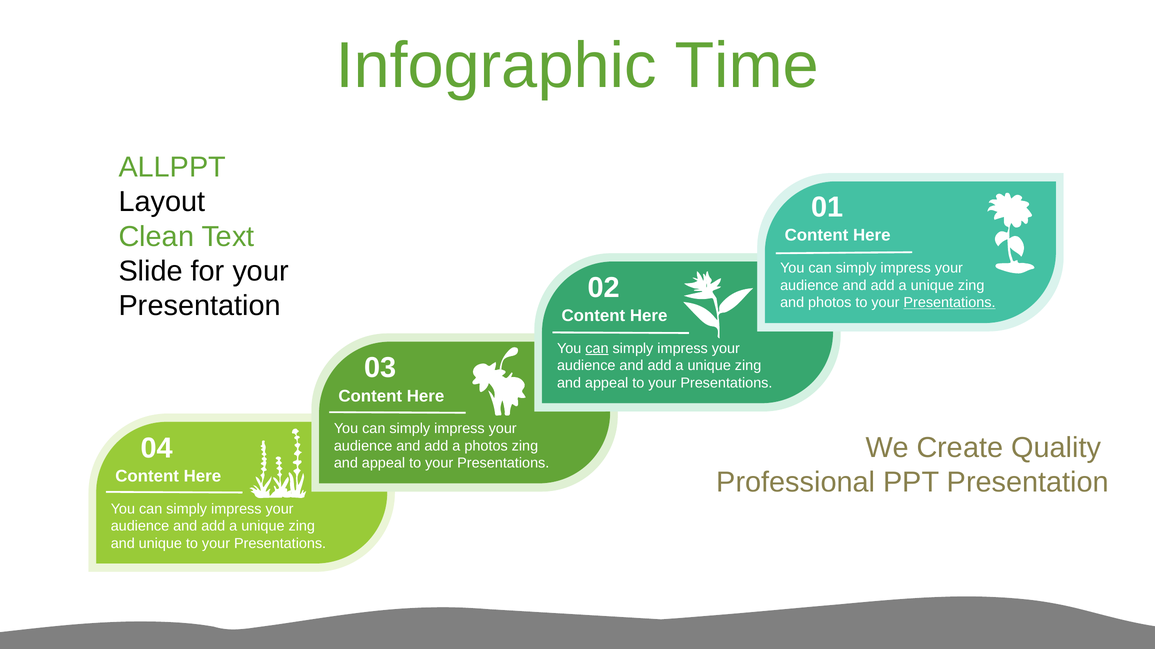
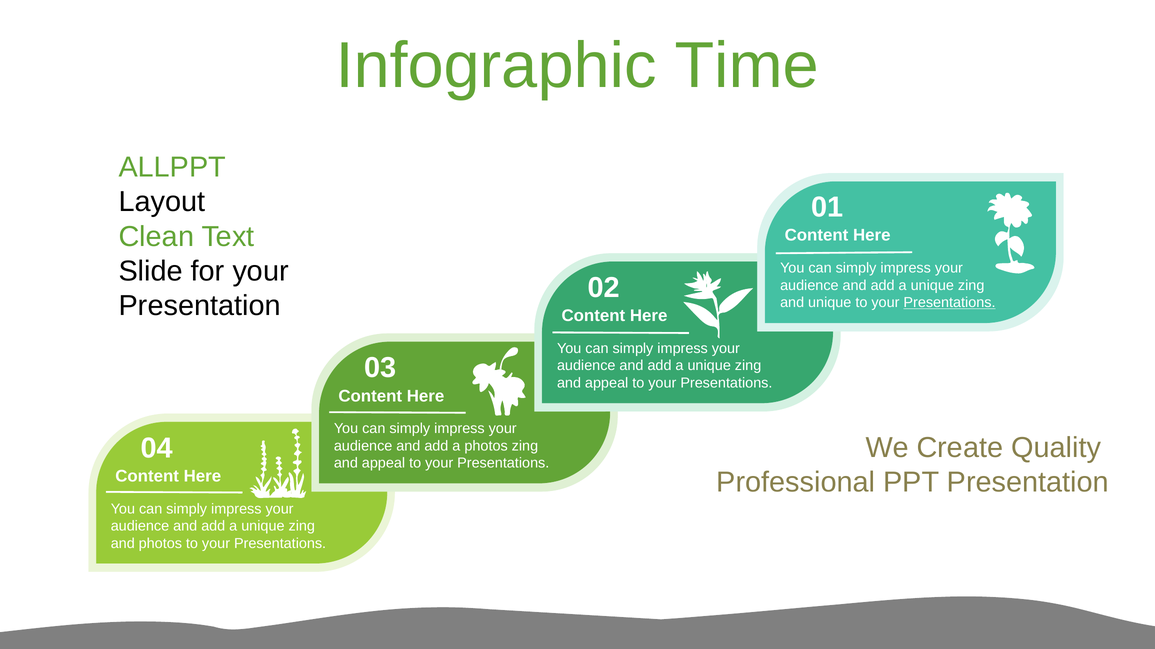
and photos: photos -> unique
can at (597, 349) underline: present -> none
and unique: unique -> photos
